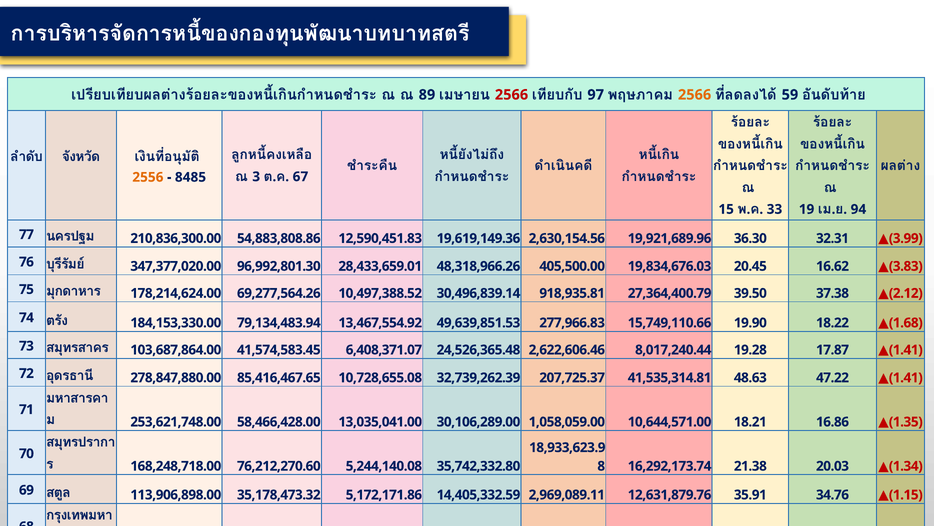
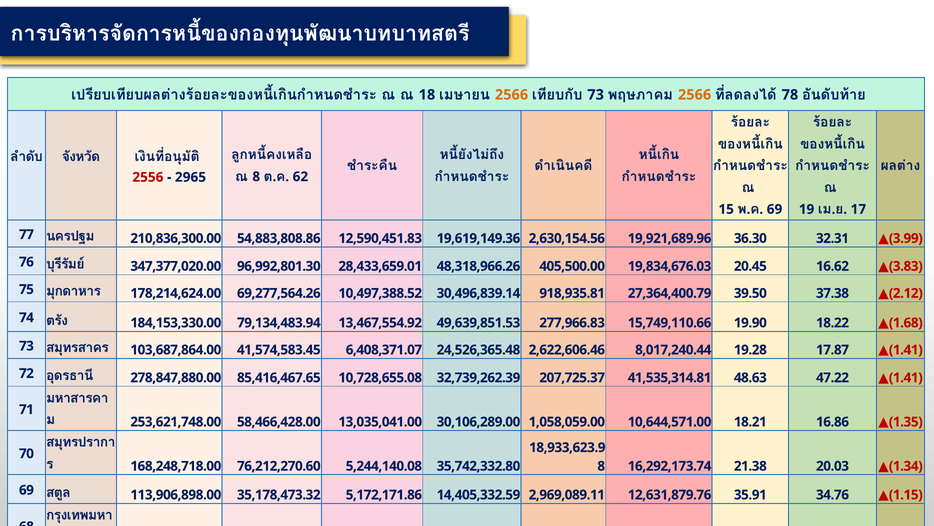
89: 89 -> 18
2566 at (512, 95) colour: red -> orange
97 at (596, 95): 97 -> 73
59: 59 -> 78
3 at (256, 177): 3 -> 8
67 at (300, 177): 67 -> 62
2556 colour: orange -> red
8485: 8485 -> 2965
33 at (775, 209): 33 -> 69
94: 94 -> 17
